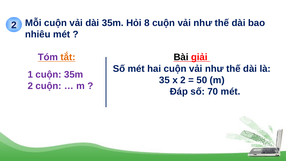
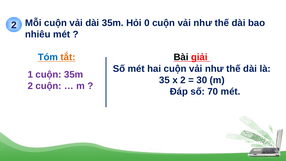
8: 8 -> 0
Tóm colour: purple -> blue
50: 50 -> 30
